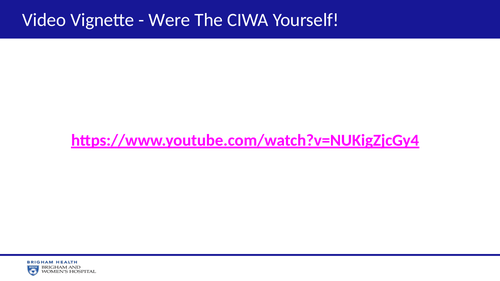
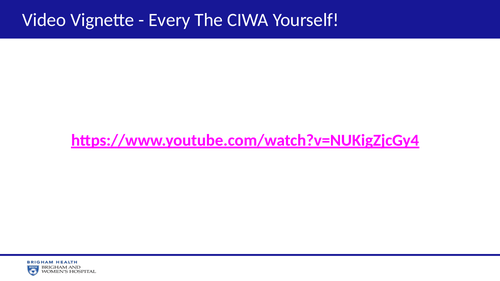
Were: Were -> Every
